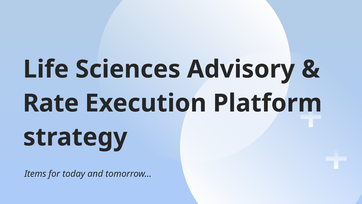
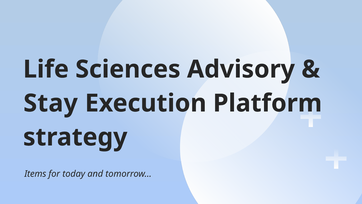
Rate: Rate -> Stay
